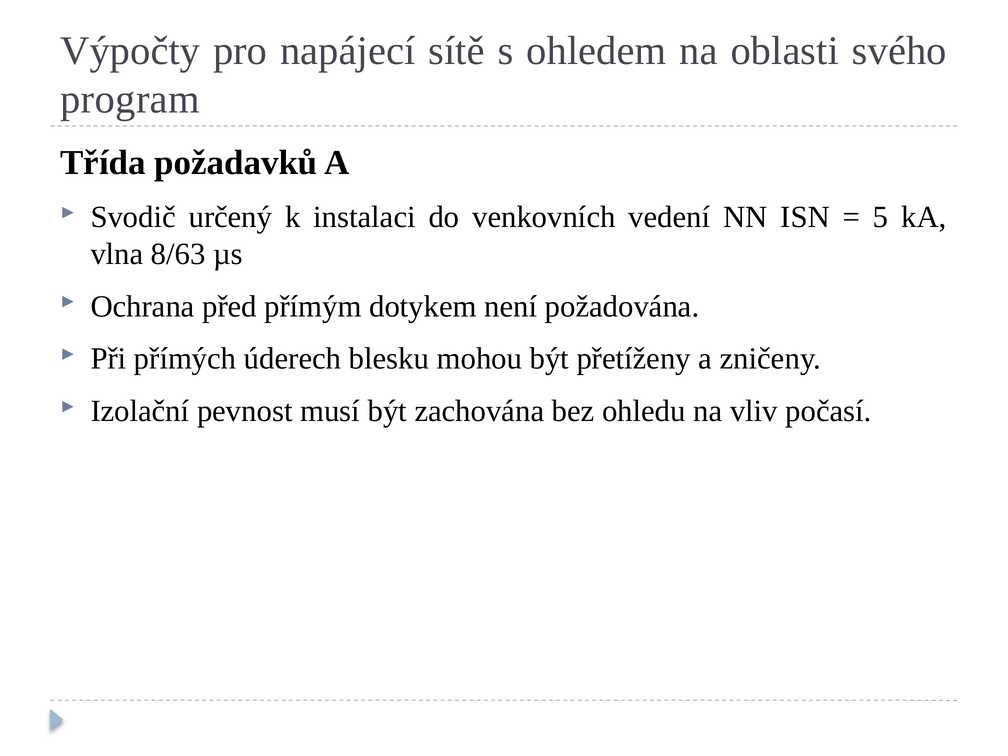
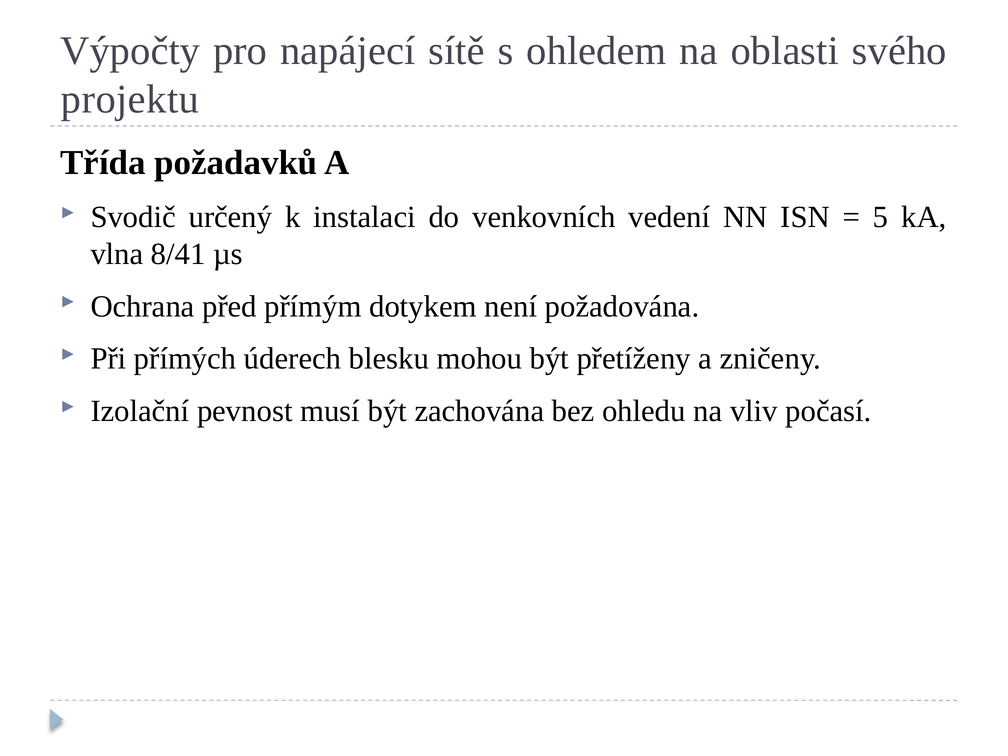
program: program -> projektu
8/63: 8/63 -> 8/41
